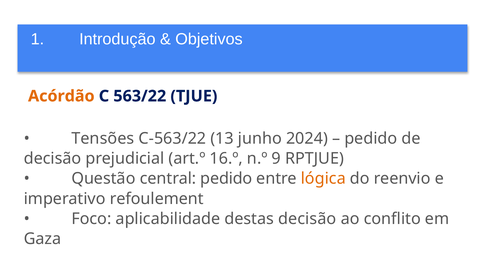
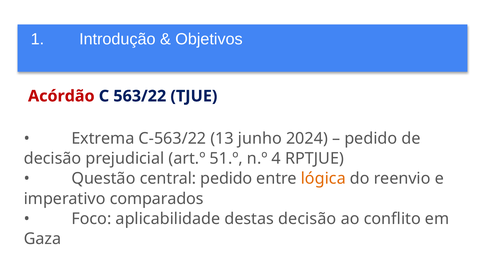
Acórdão colour: orange -> red
Tensões: Tensões -> Extrema
16.º: 16.º -> 51.º
9: 9 -> 4
refoulement: refoulement -> comparados
